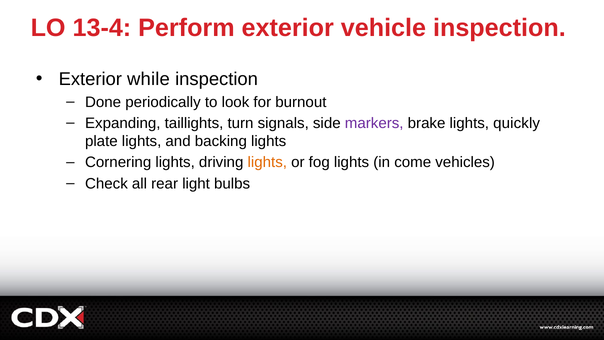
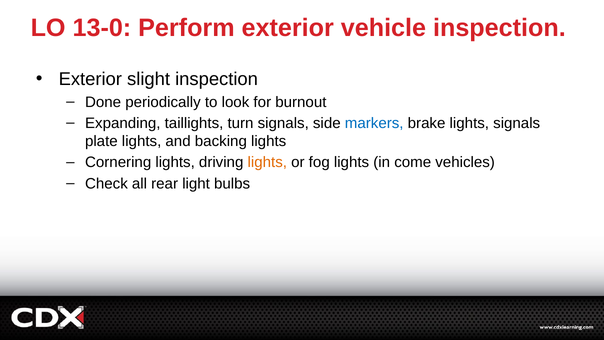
13-4: 13-4 -> 13-0
while: while -> slight
markers colour: purple -> blue
lights quickly: quickly -> signals
